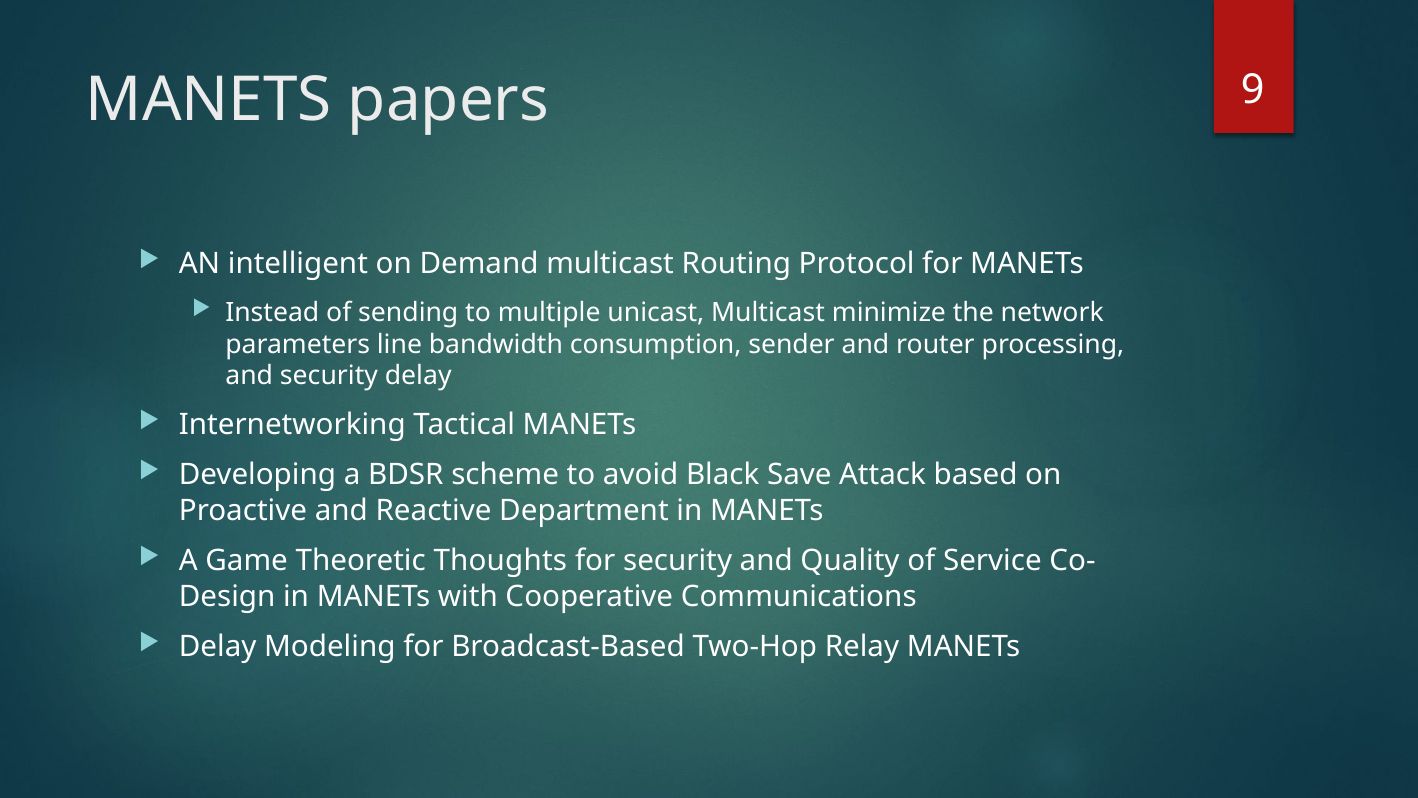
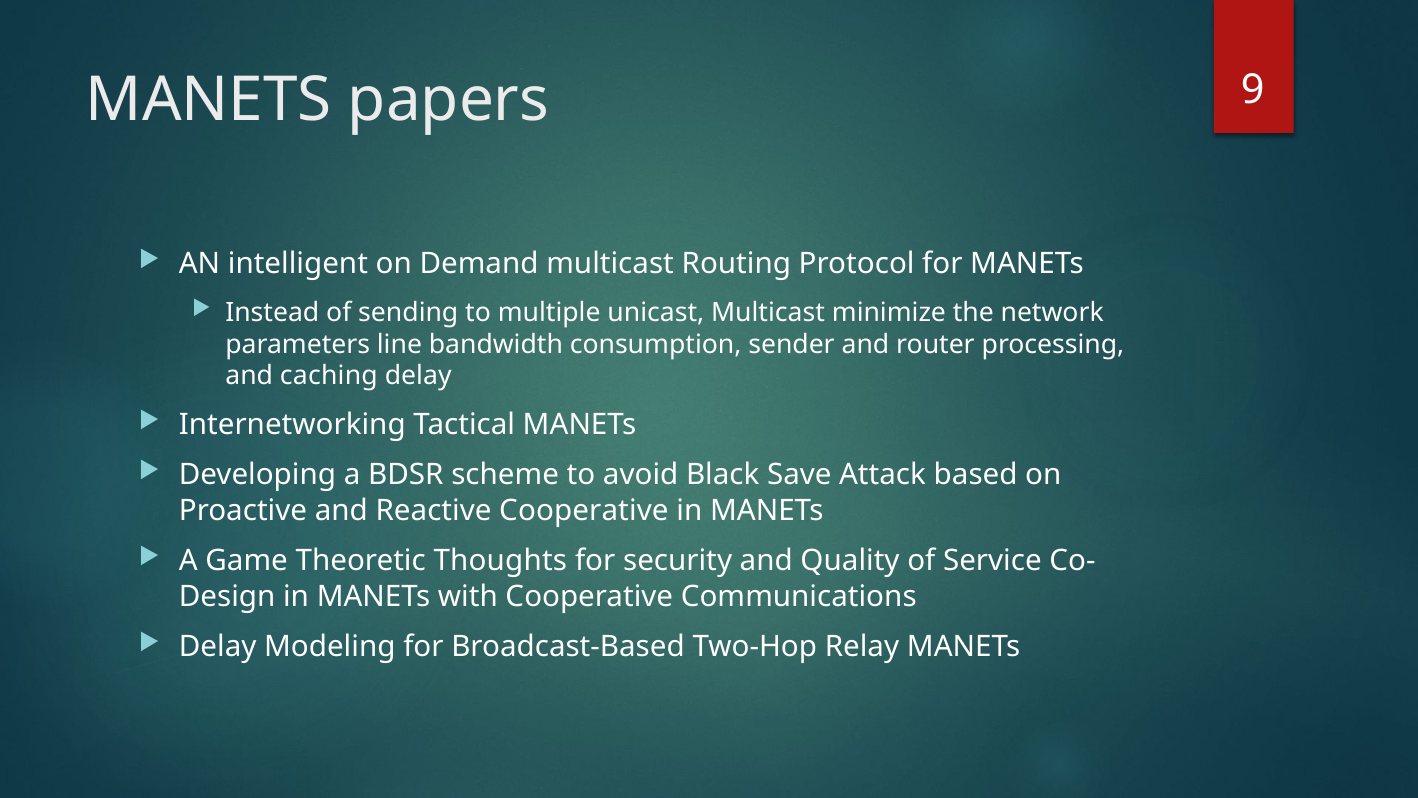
and security: security -> caching
Reactive Department: Department -> Cooperative
